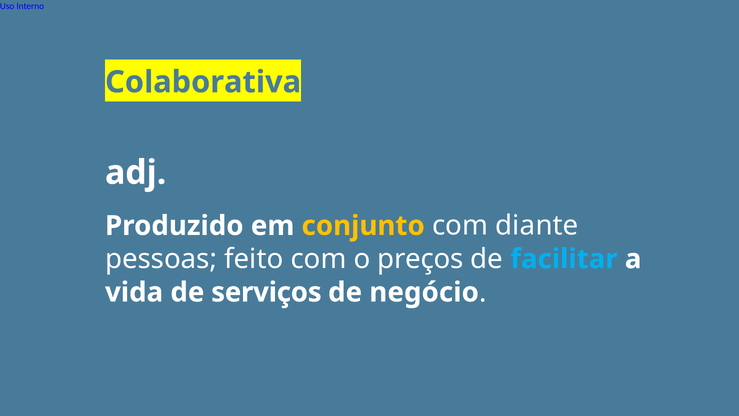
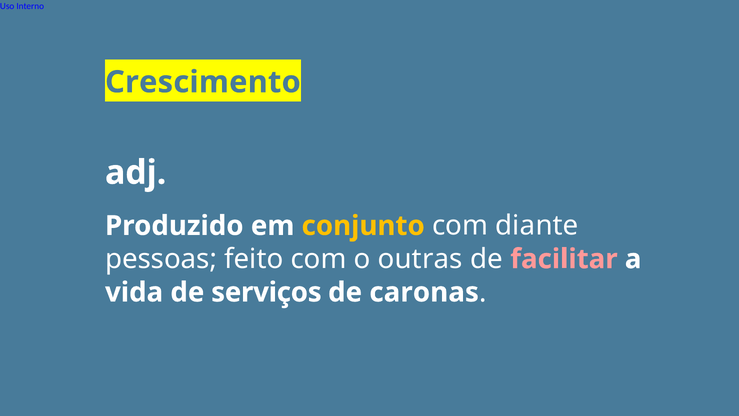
Colaborativa: Colaborativa -> Crescimento
preços: preços -> outras
facilitar colour: light blue -> pink
negócio: negócio -> caronas
